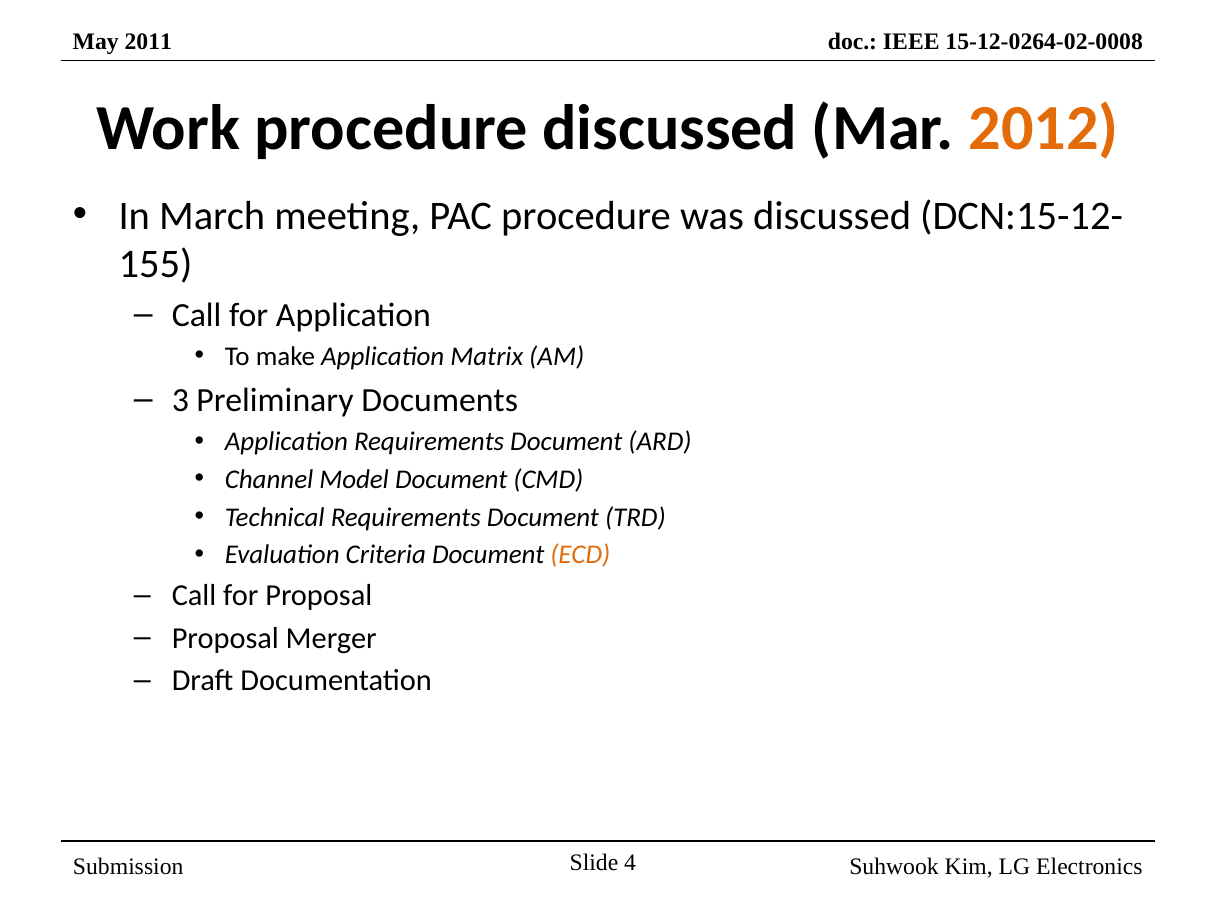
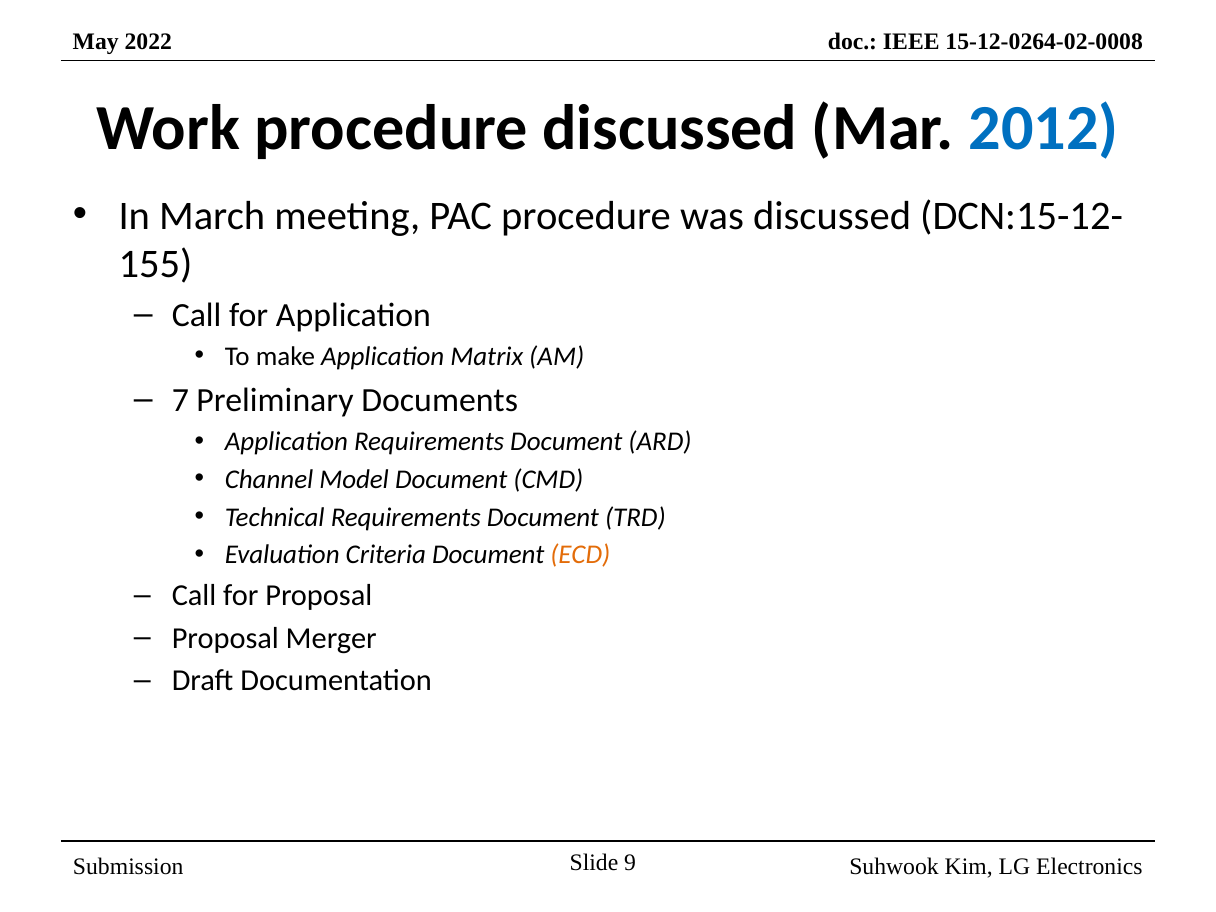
2011: 2011 -> 2022
2012 colour: orange -> blue
3: 3 -> 7
4: 4 -> 9
